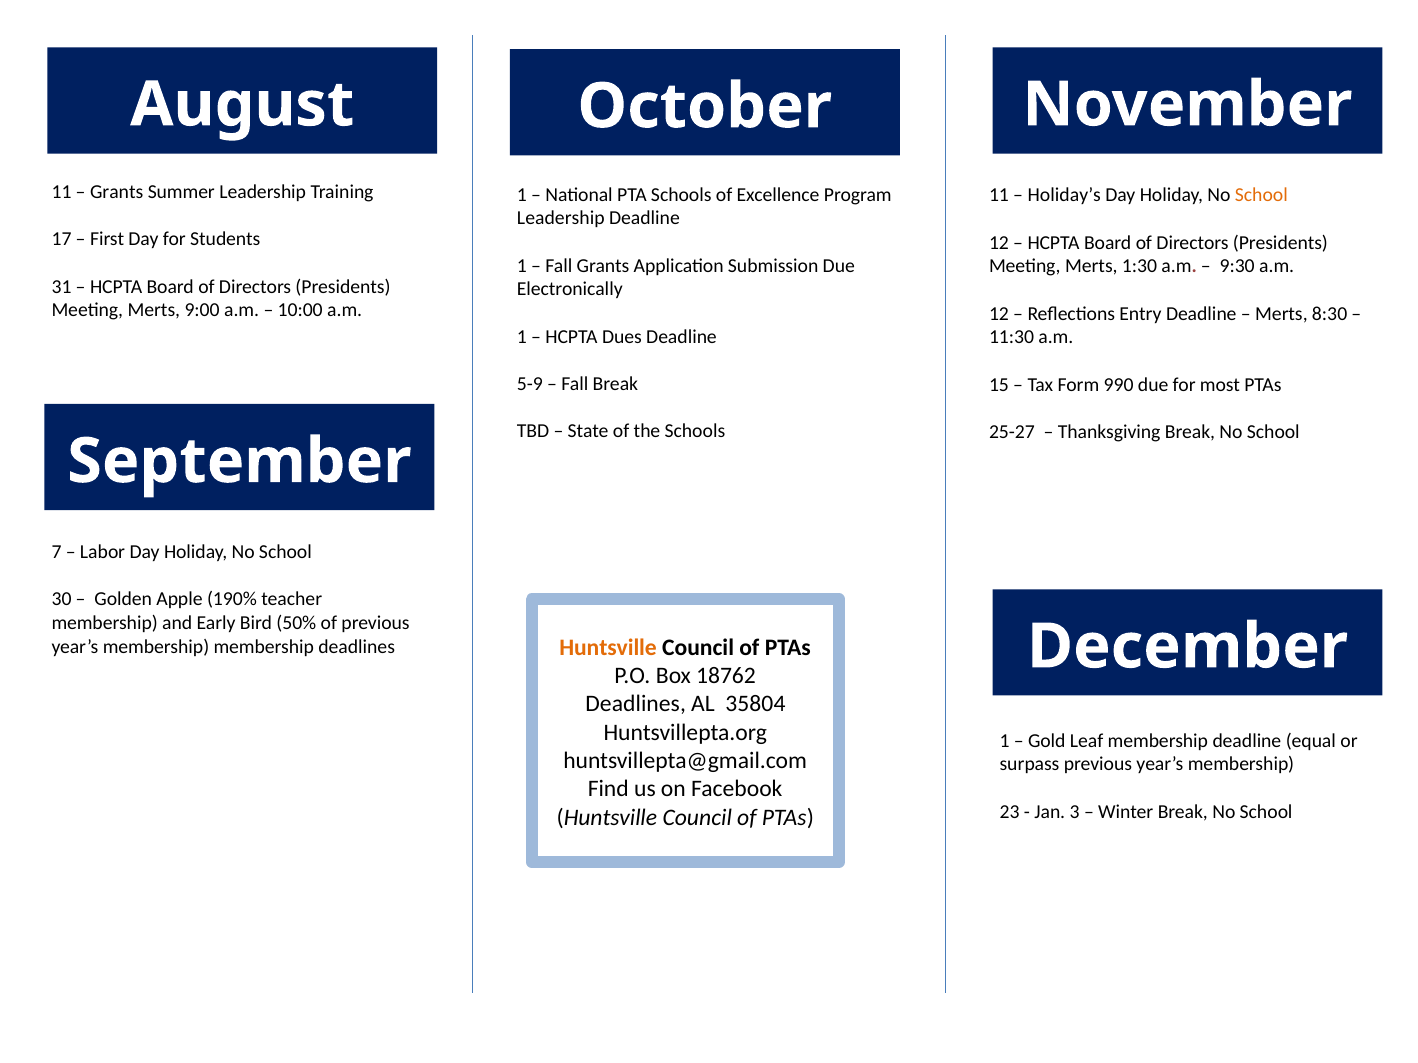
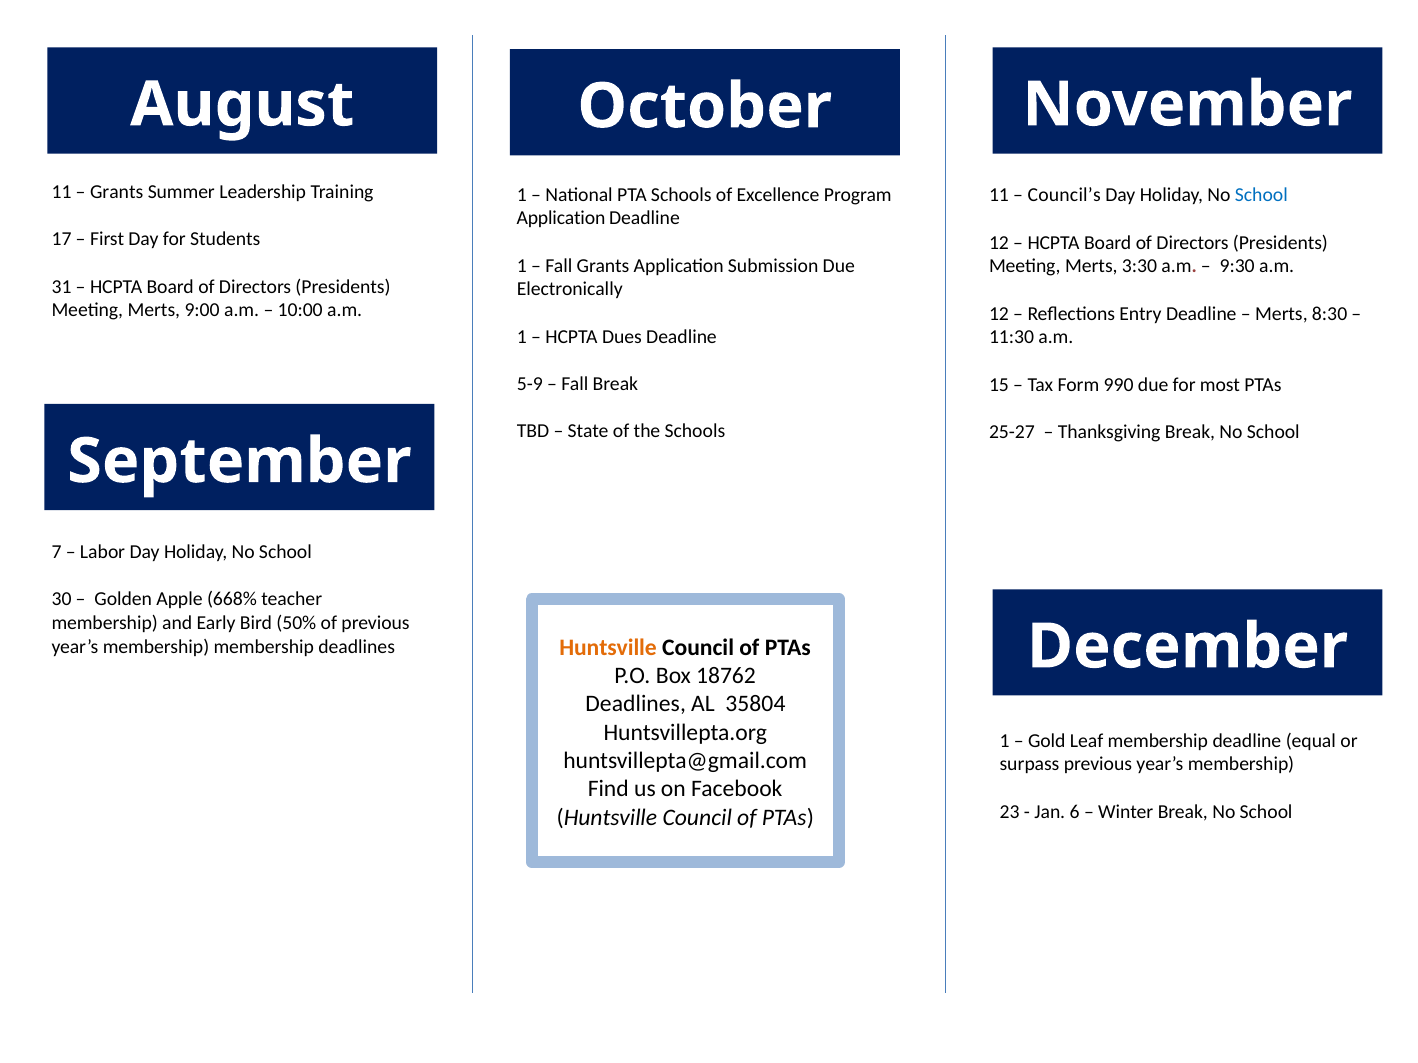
Holiday’s: Holiday’s -> Council’s
School at (1261, 195) colour: orange -> blue
Leadership at (561, 218): Leadership -> Application
1:30: 1:30 -> 3:30
190%: 190% -> 668%
3: 3 -> 6
